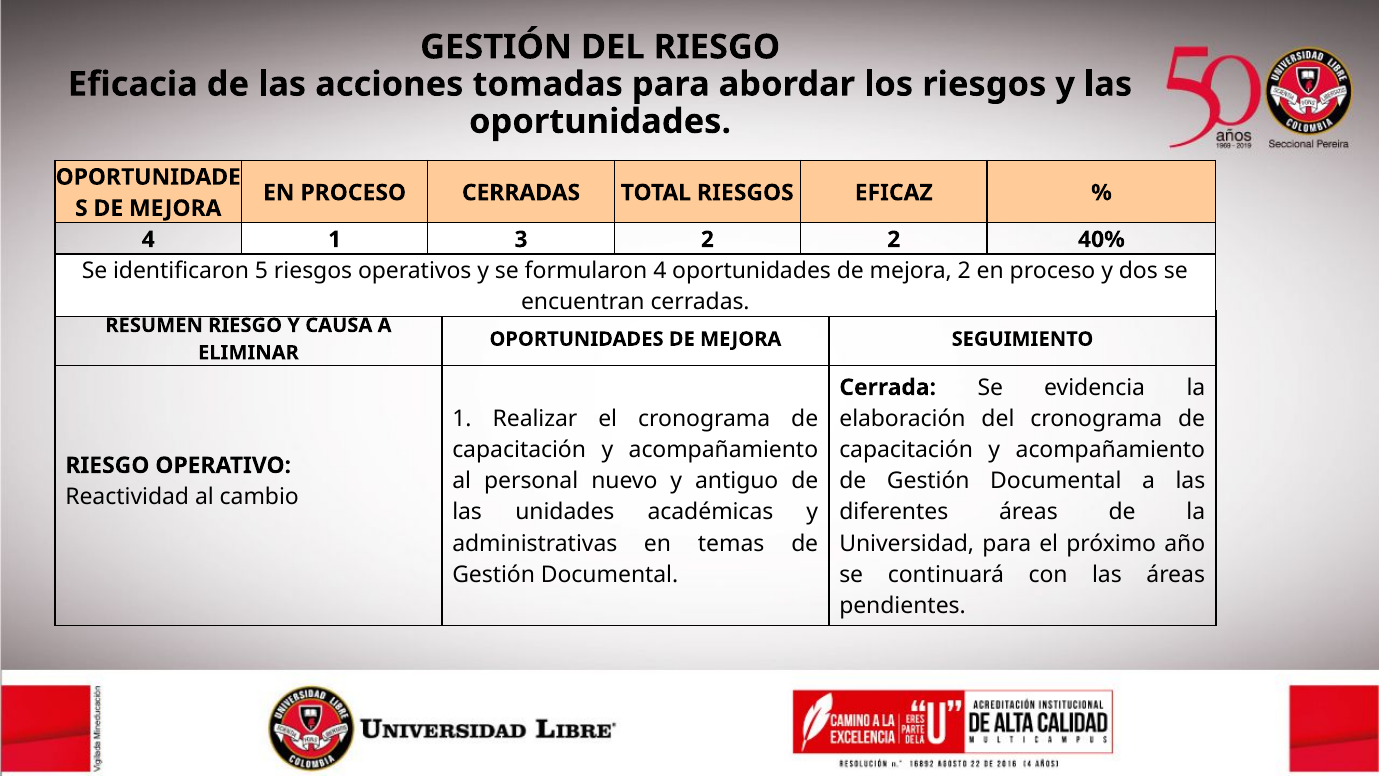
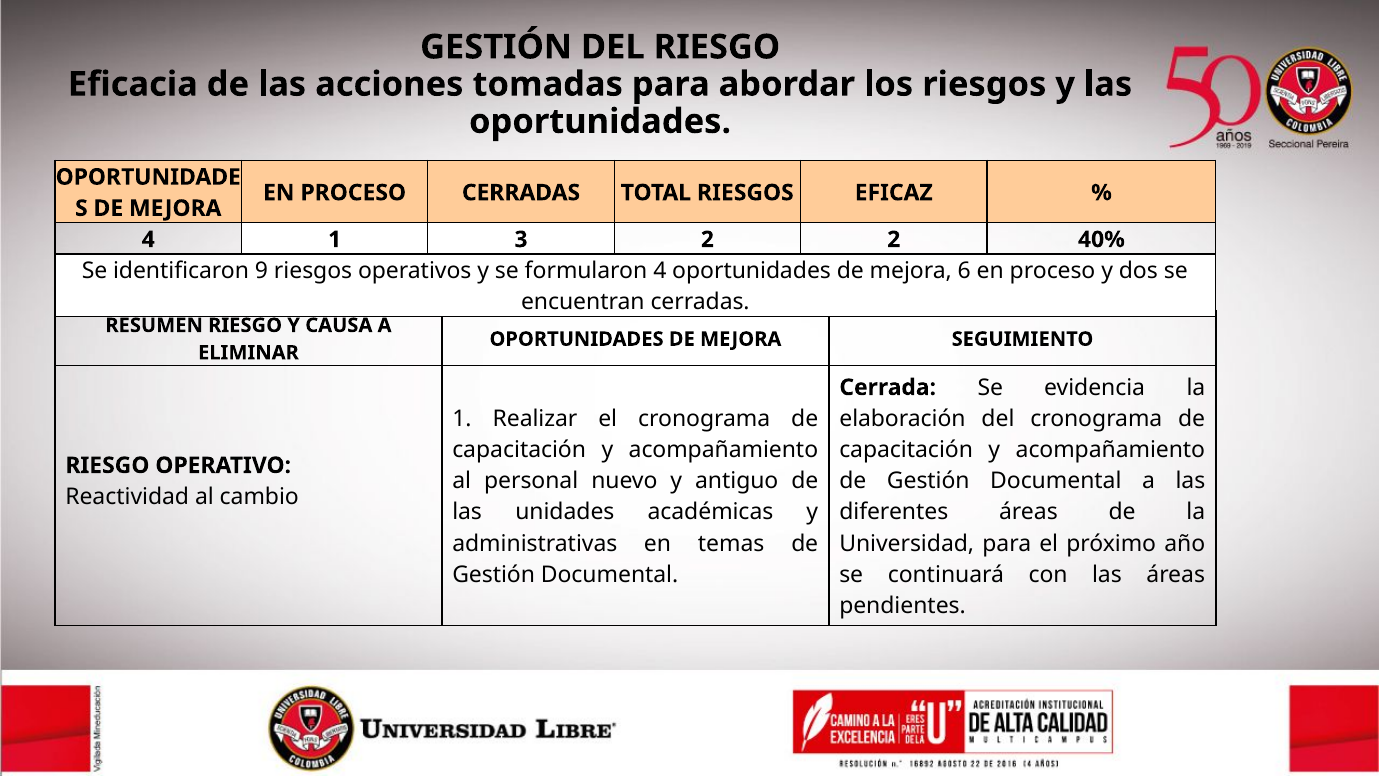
5: 5 -> 9
mejora 2: 2 -> 6
